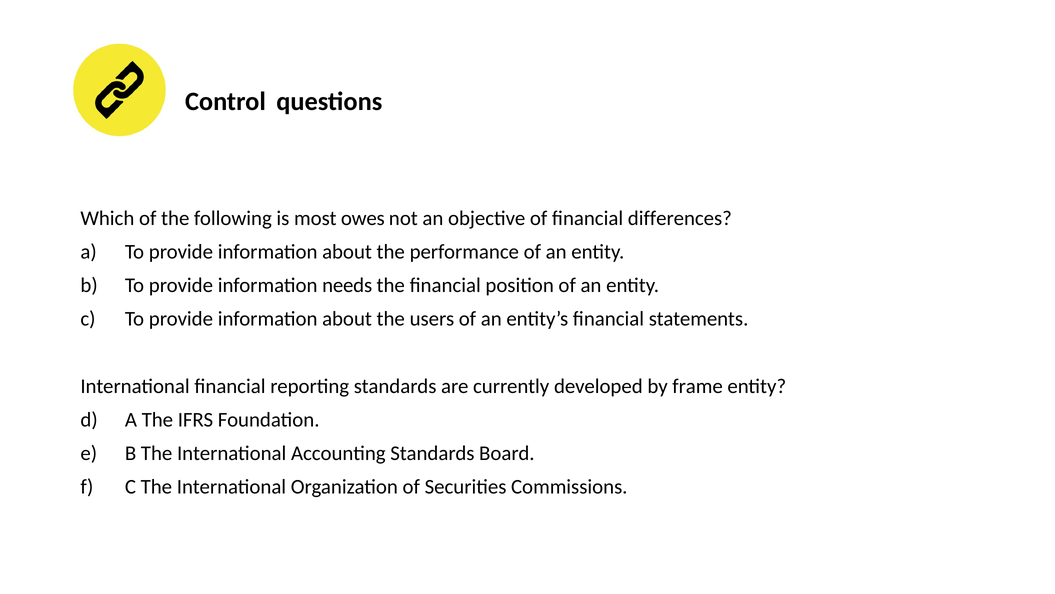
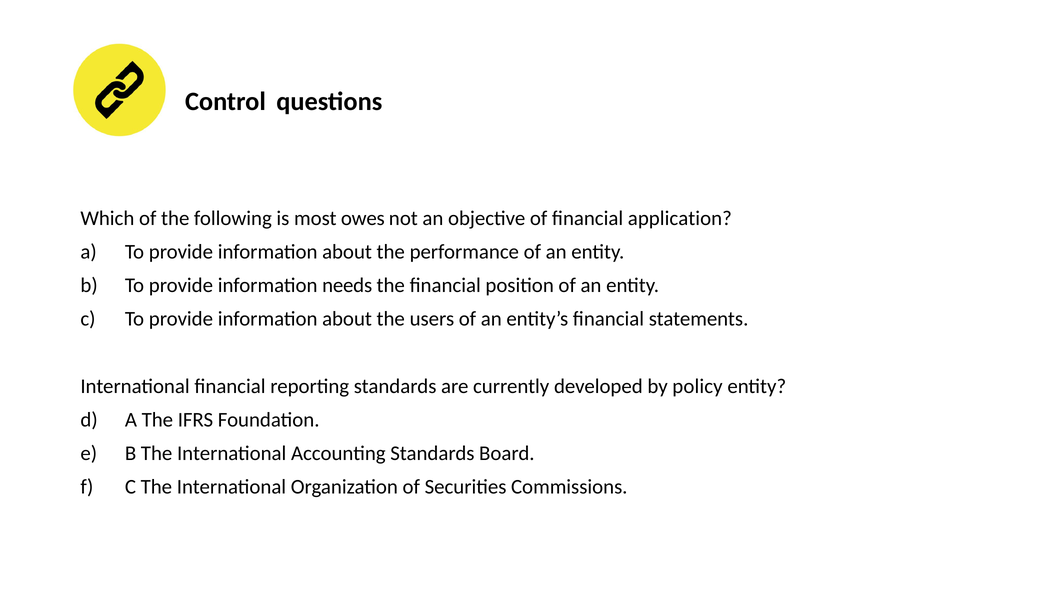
differences: differences -> application
frame: frame -> policy
